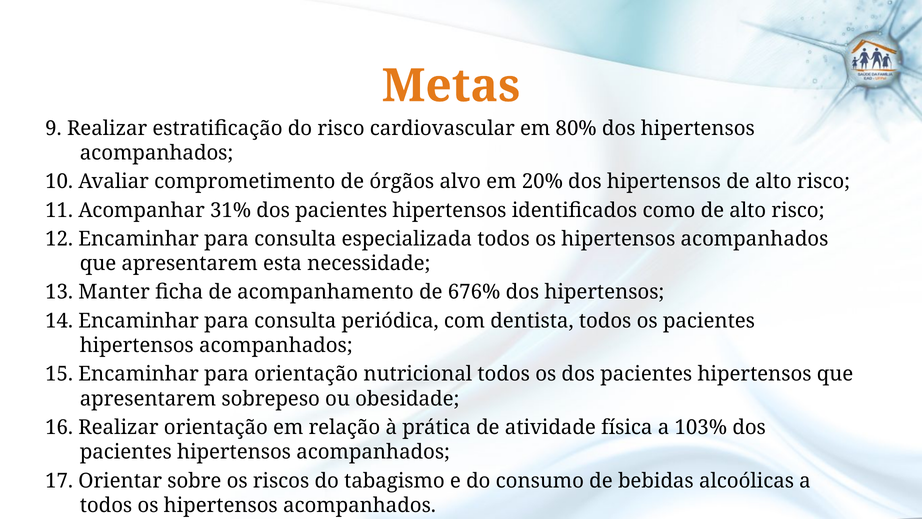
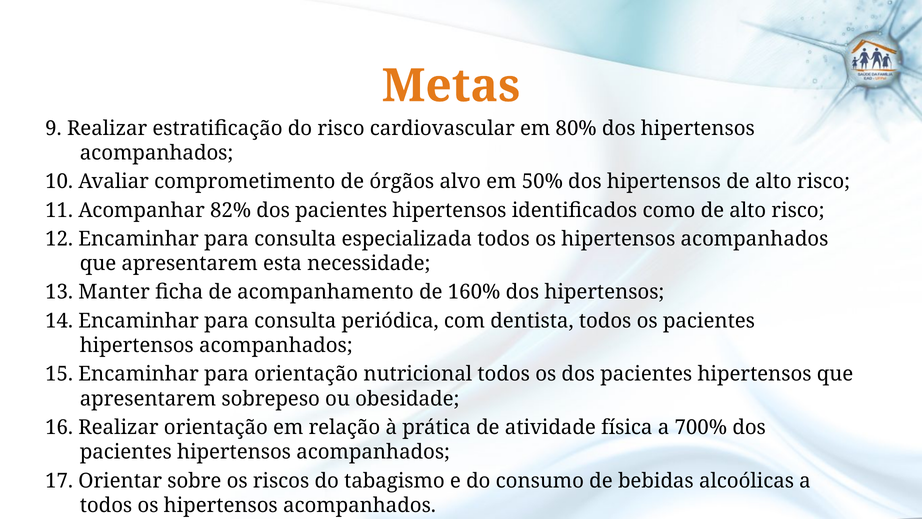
20%: 20% -> 50%
31%: 31% -> 82%
676%: 676% -> 160%
103%: 103% -> 700%
